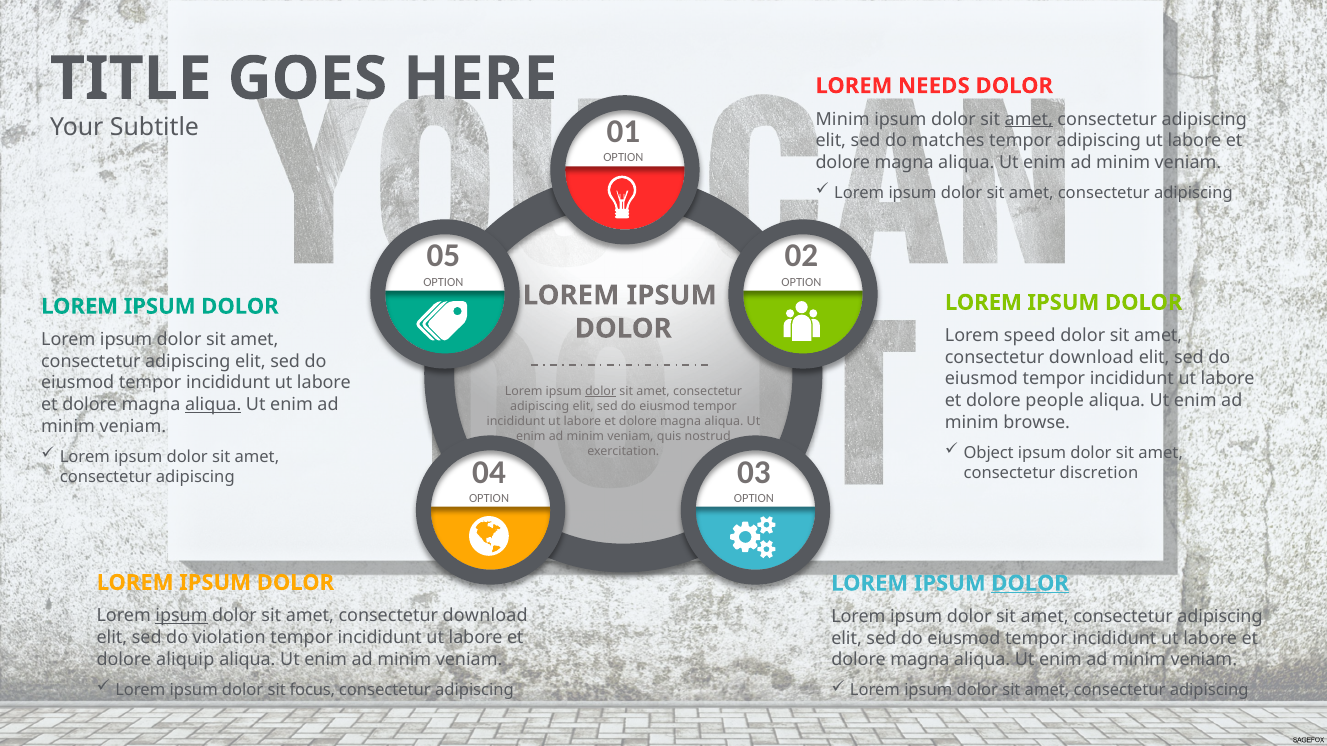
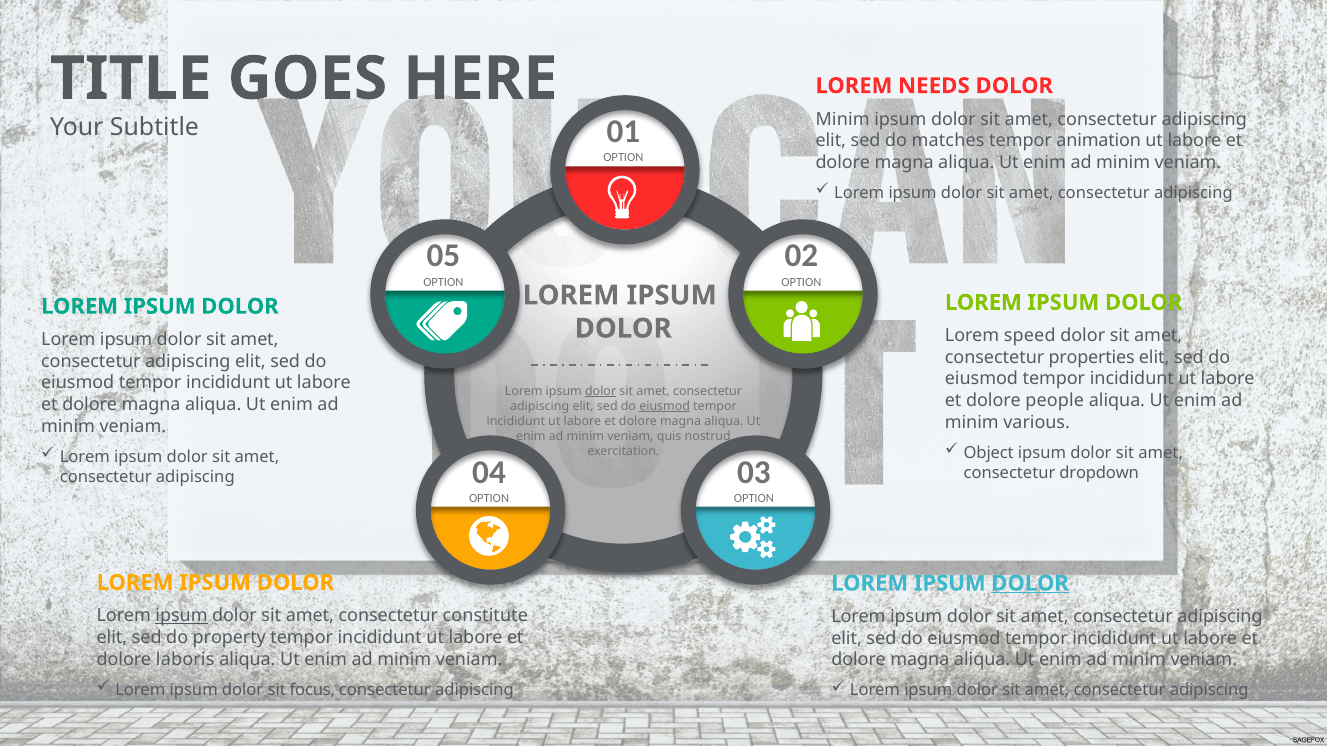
amet at (1029, 119) underline: present -> none
tempor adipiscing: adipiscing -> animation
download at (1091, 358): download -> properties
aliqua at (213, 405) underline: present -> none
eiusmod at (665, 406) underline: none -> present
browse: browse -> various
discretion: discretion -> dropdown
download at (485, 616): download -> constitute
violation: violation -> property
aliquip: aliquip -> laboris
